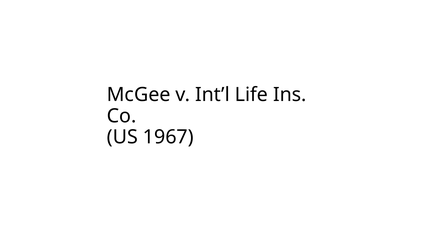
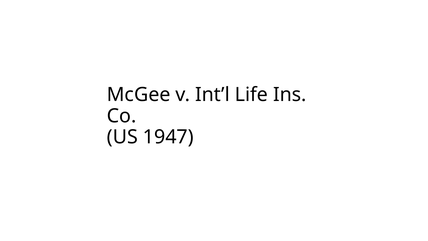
1967: 1967 -> 1947
